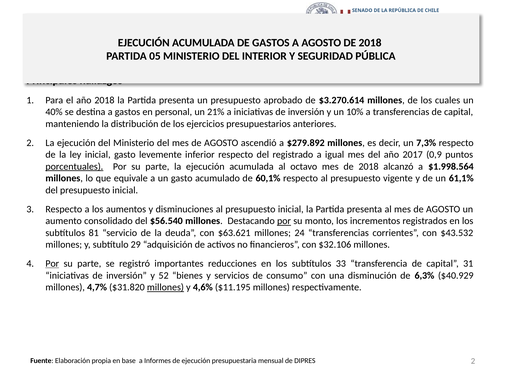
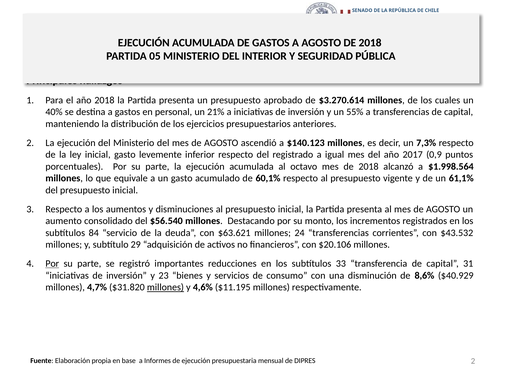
10%: 10% -> 55%
$279.892: $279.892 -> $140.123
porcentuales underline: present -> none
por at (284, 221) underline: present -> none
81: 81 -> 84
$32.106: $32.106 -> $20.106
52: 52 -> 23
6,3%: 6,3% -> 8,6%
